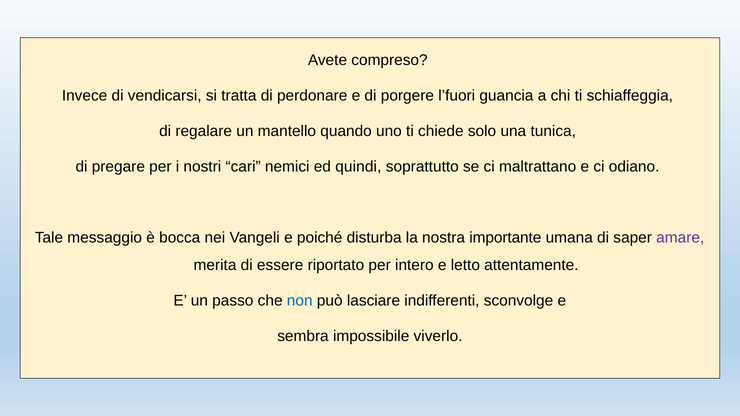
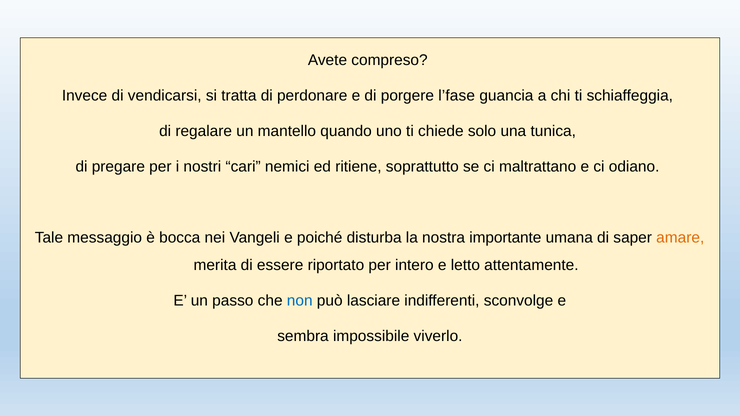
l’fuori: l’fuori -> l’fase
quindi: quindi -> ritiene
amare colour: purple -> orange
